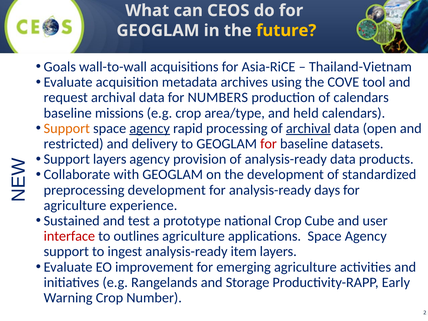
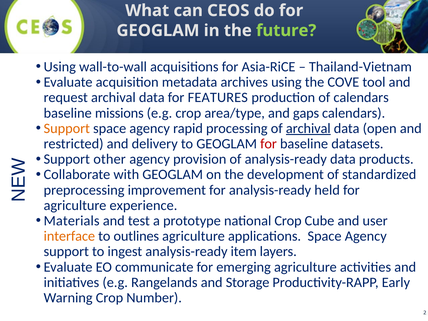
future colour: yellow -> light green
Goals at (60, 67): Goals -> Using
NUMBERS: NUMBERS -> FEATURES
held: held -> gaps
agency at (150, 128) underline: present -> none
Support layers: layers -> other
preprocessing development: development -> improvement
days: days -> held
Sustained: Sustained -> Materials
interface colour: red -> orange
improvement: improvement -> communicate
